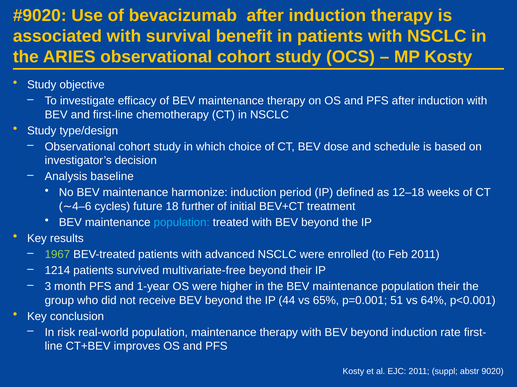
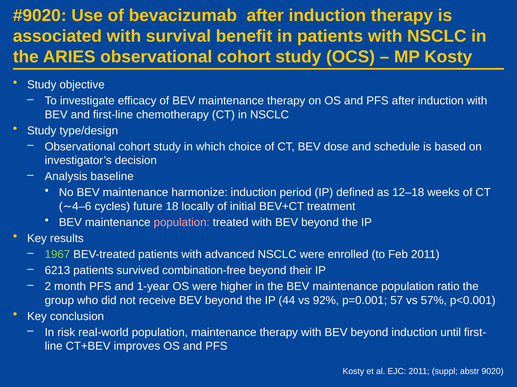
further: further -> locally
population at (182, 223) colour: light blue -> pink
1214: 1214 -> 6213
multivariate-free: multivariate-free -> combination-free
3: 3 -> 2
population their: their -> ratio
65%: 65% -> 92%
51: 51 -> 57
64%: 64% -> 57%
rate: rate -> until
